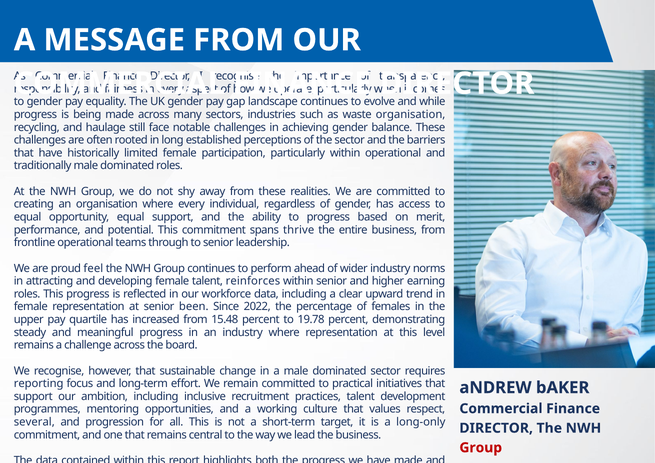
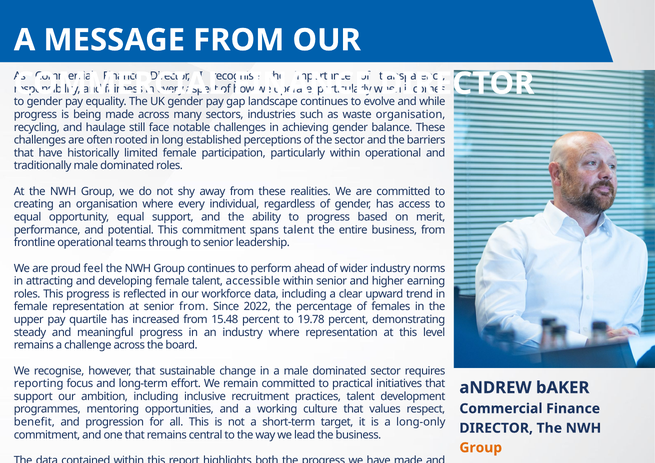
spans thrive: thrive -> talent
reinforces: reinforces -> accessible
senior been: been -> from
several: several -> benefit
Group at (481, 448) colour: red -> orange
